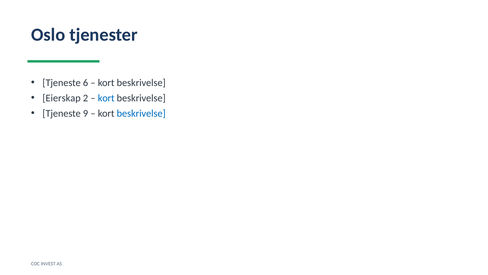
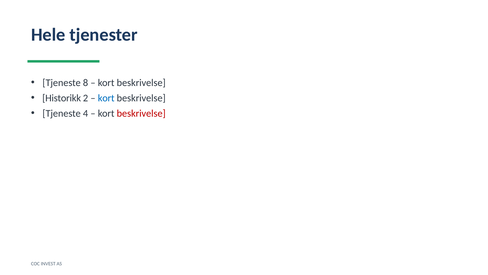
Oslo: Oslo -> Hele
6: 6 -> 8
Eierskap: Eierskap -> Historikk
9: 9 -> 4
beskrivelse at (141, 113) colour: blue -> red
